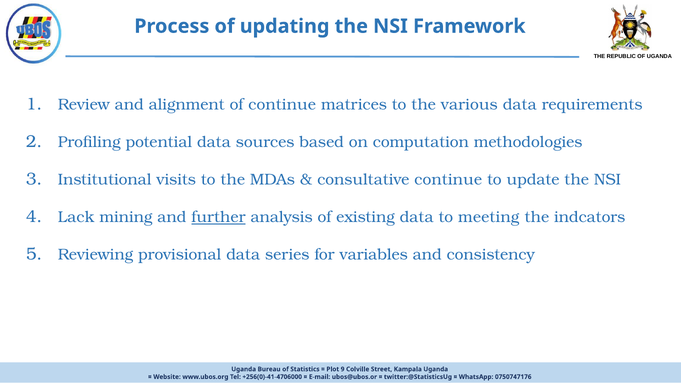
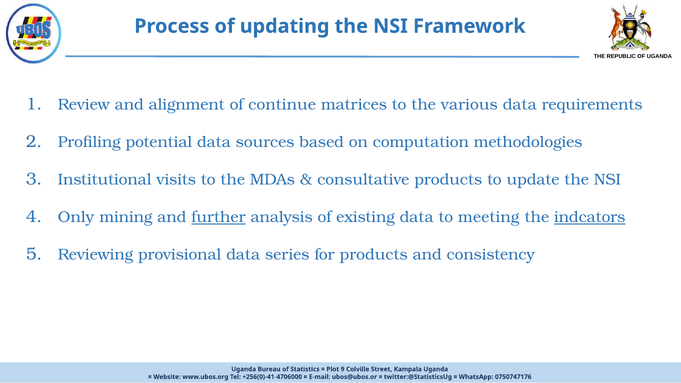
consultative continue: continue -> products
Lack: Lack -> Only
indcators underline: none -> present
for variables: variables -> products
